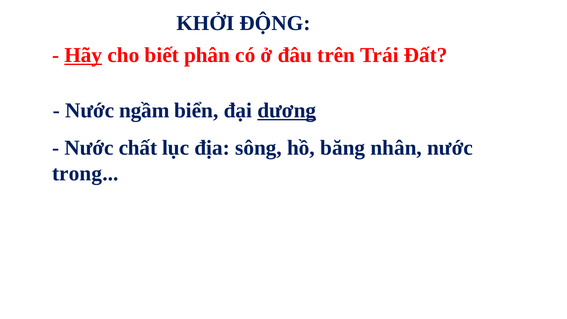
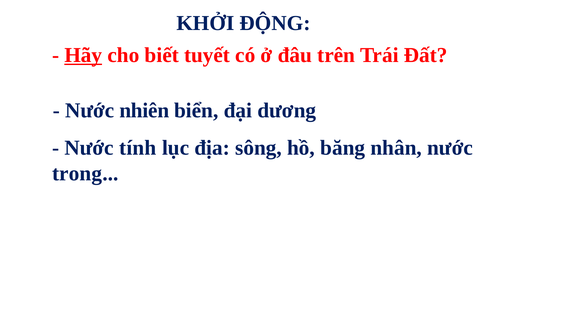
phân: phân -> tuyết
ngầm: ngầm -> nhiên
dương underline: present -> none
chất: chất -> tính
